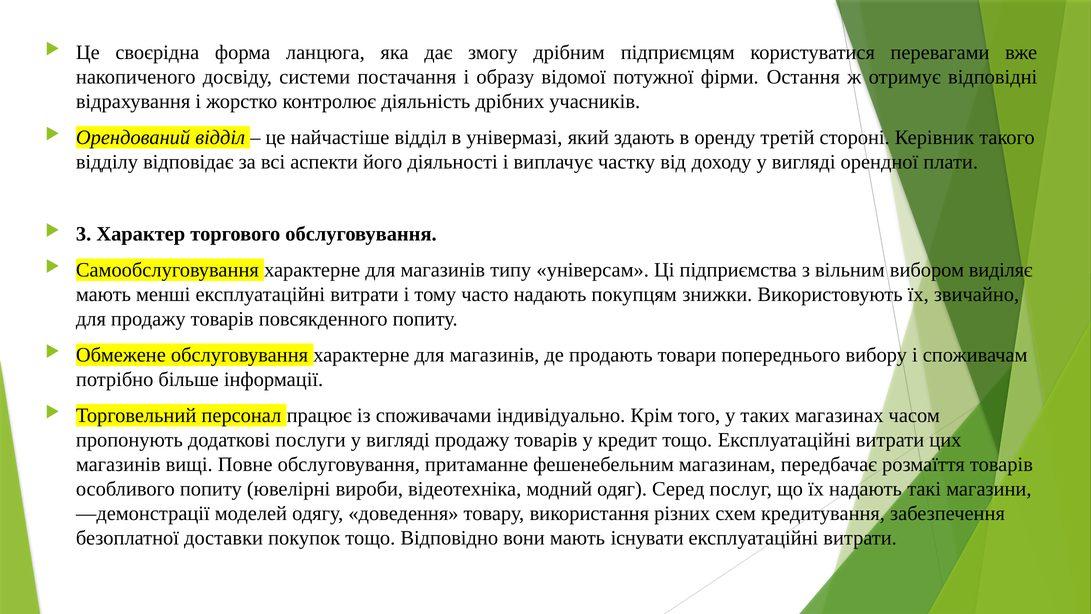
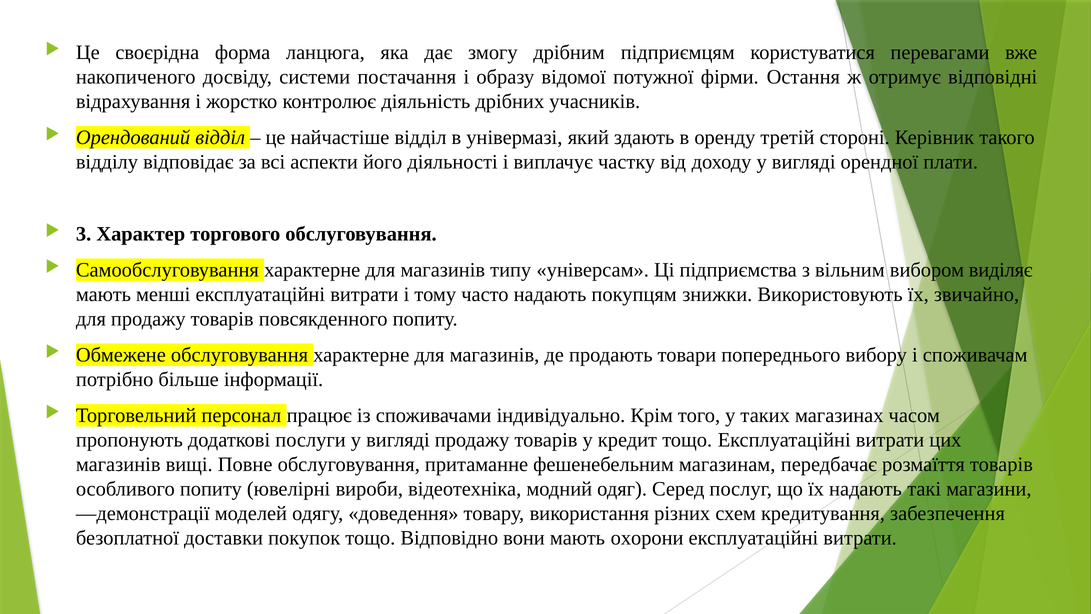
існувати: існувати -> охорони
